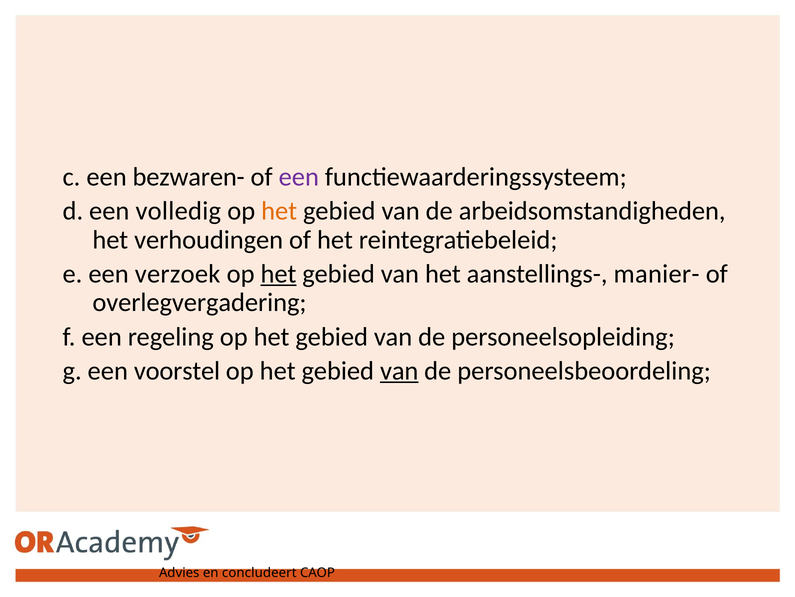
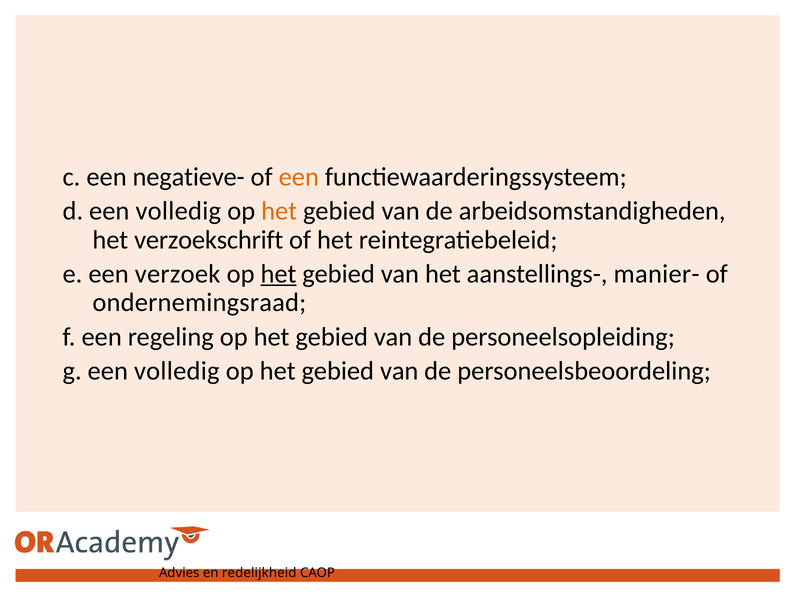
bezwaren-: bezwaren- -> negatieve-
een at (299, 177) colour: purple -> orange
verhoudingen: verhoudingen -> verzoekschrift
overlegvergadering: overlegvergadering -> ondernemingsraad
g een voorstel: voorstel -> volledig
van at (399, 371) underline: present -> none
concludeert: concludeert -> redelijkheid
